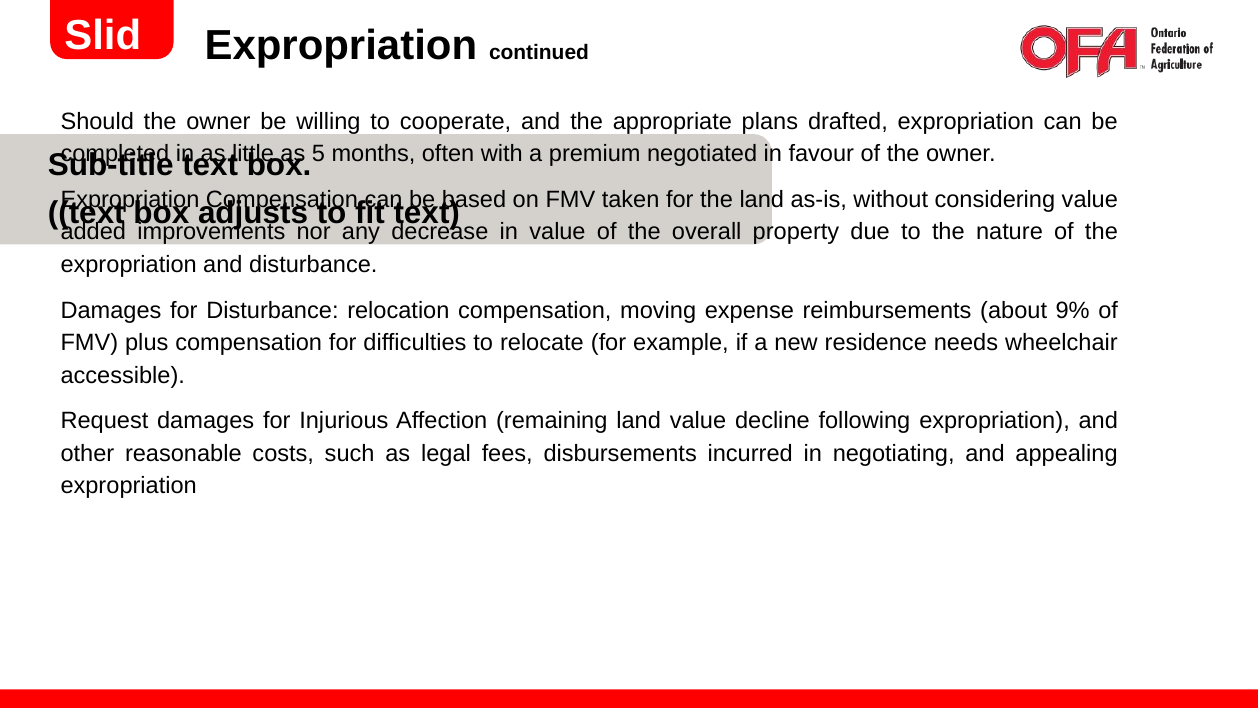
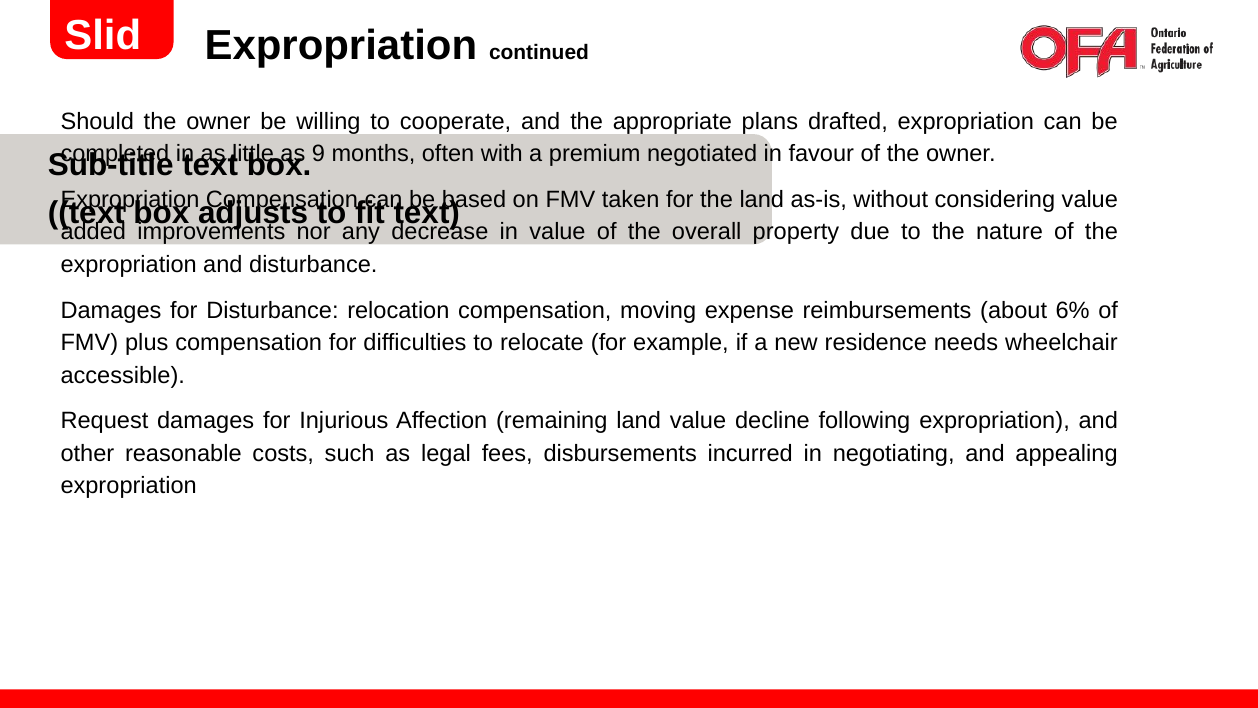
5: 5 -> 9
9%: 9% -> 6%
